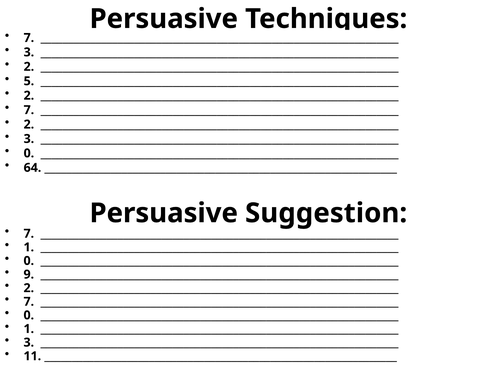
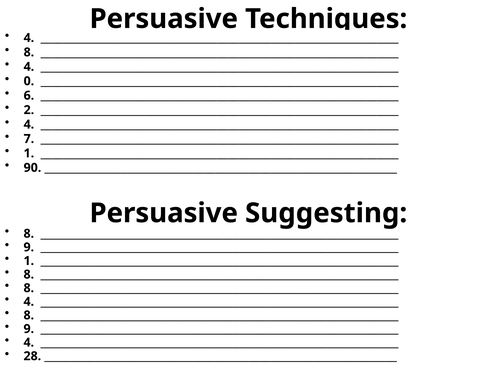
7 at (29, 38): 7 -> 4
3 at (29, 52): 3 -> 8
2 at (29, 67): 2 -> 4
5: 5 -> 0
2 at (29, 95): 2 -> 6
7 at (29, 110): 7 -> 2
2 at (29, 124): 2 -> 4
3 at (29, 139): 3 -> 7
0 at (29, 153): 0 -> 1
64: 64 -> 90
Suggestion: Suggestion -> Suggesting
7 at (29, 233): 7 -> 8
1 at (29, 247): 1 -> 9
0 at (29, 261): 0 -> 1
9 at (29, 274): 9 -> 8
2 at (29, 288): 2 -> 8
7 at (29, 301): 7 -> 4
0 at (29, 315): 0 -> 8
1 at (29, 329): 1 -> 9
3 at (29, 342): 3 -> 4
11: 11 -> 28
